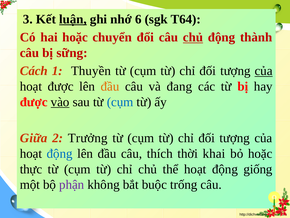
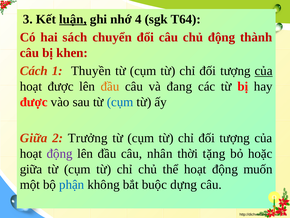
6: 6 -> 4
hai hoặc: hoặc -> sách
chủ at (193, 37) underline: present -> none
sững: sững -> khen
vào underline: present -> none
động at (60, 153) colour: blue -> purple
thích: thích -> nhân
khai: khai -> tặng
thực at (31, 169): thực -> giữa
giống: giống -> muốn
phận colour: purple -> blue
trống: trống -> dựng
